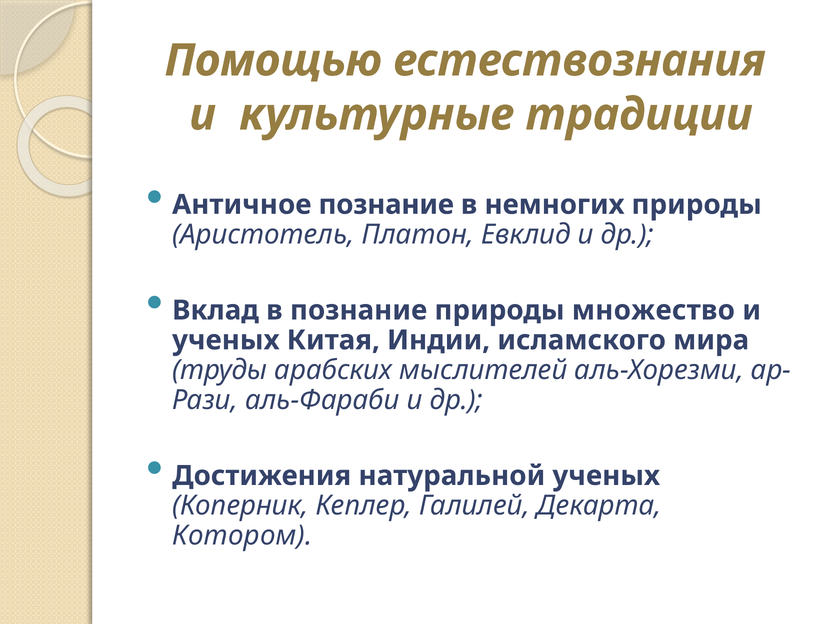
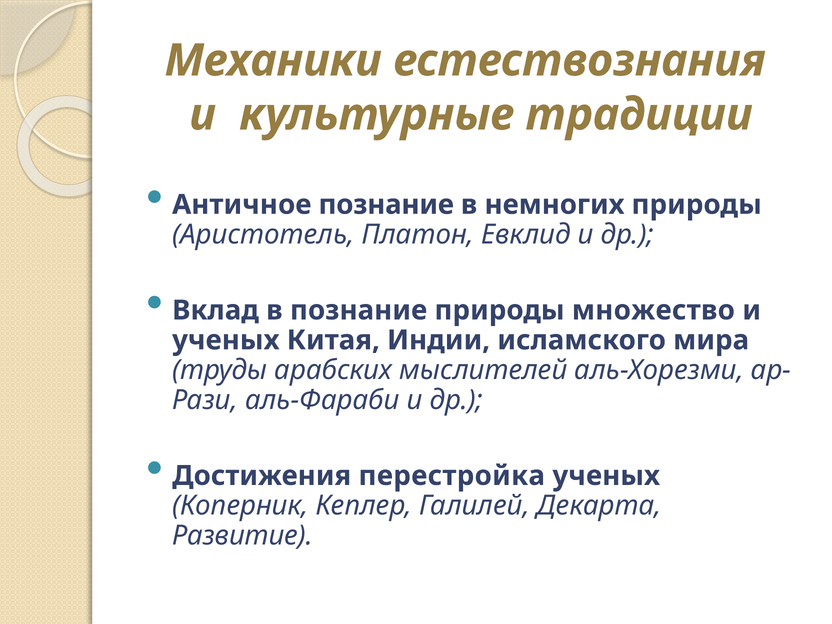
Помощью: Помощью -> Механики
натуральной: натуральной -> перестройка
Котором: Котором -> Развитие
